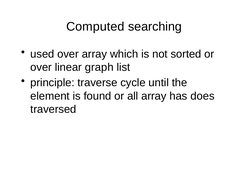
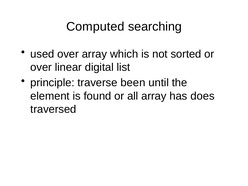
graph: graph -> digital
cycle: cycle -> been
